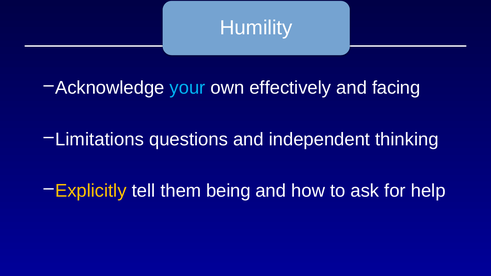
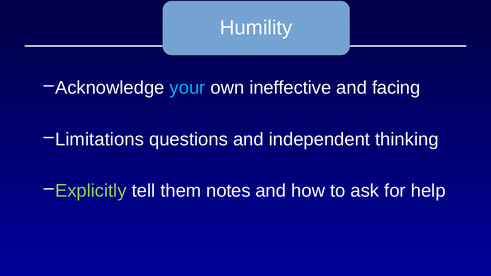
effectively: effectively -> ineffective
Explicitly colour: yellow -> light green
being: being -> notes
